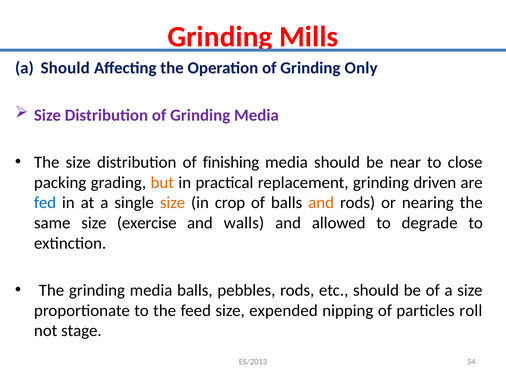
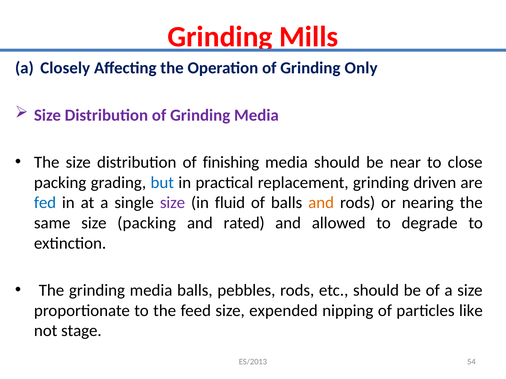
a Should: Should -> Closely
but colour: orange -> blue
size at (173, 203) colour: orange -> purple
crop: crop -> fluid
size exercise: exercise -> packing
walls: walls -> rated
roll: roll -> like
